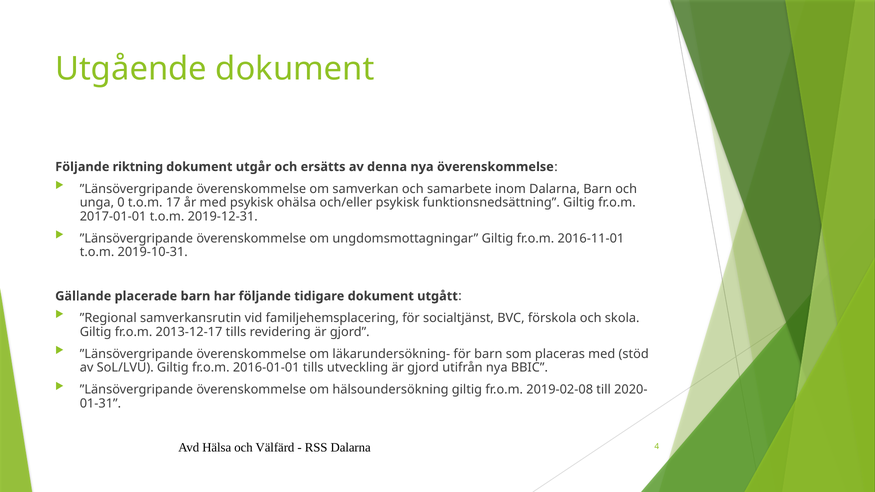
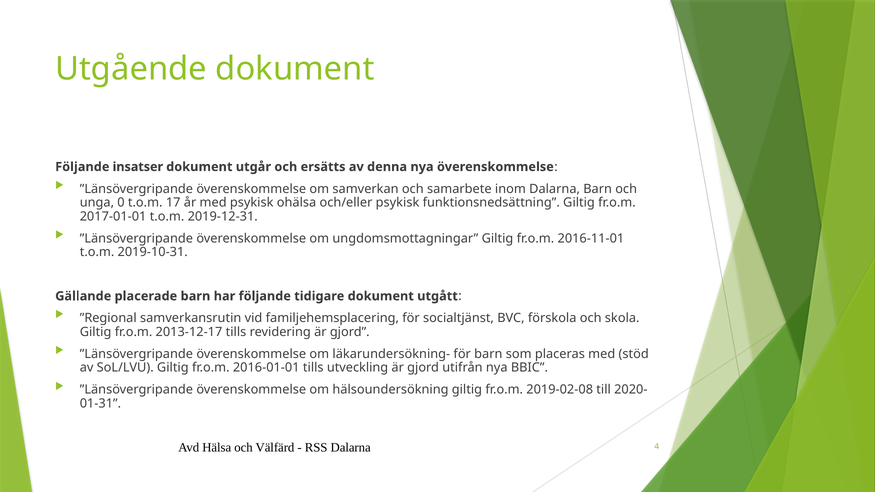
riktning: riktning -> insatser
